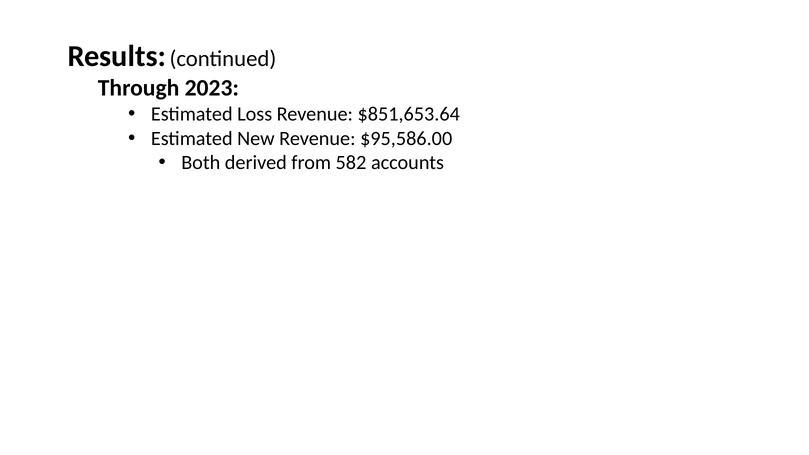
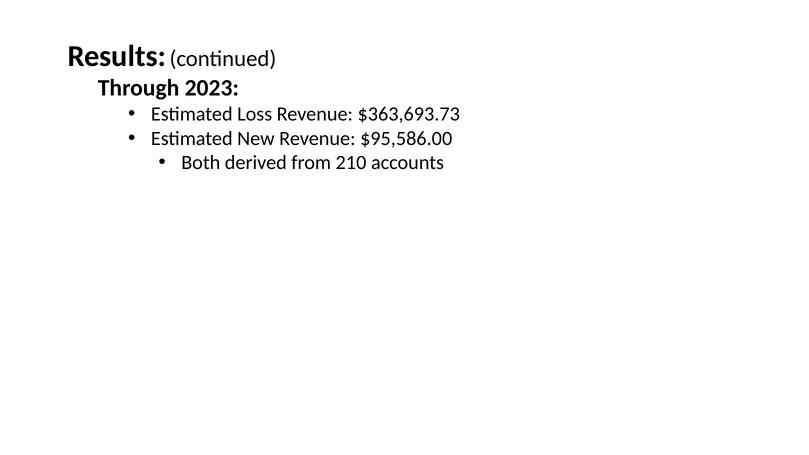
$851,653.64: $851,653.64 -> $363,693.73
582: 582 -> 210
